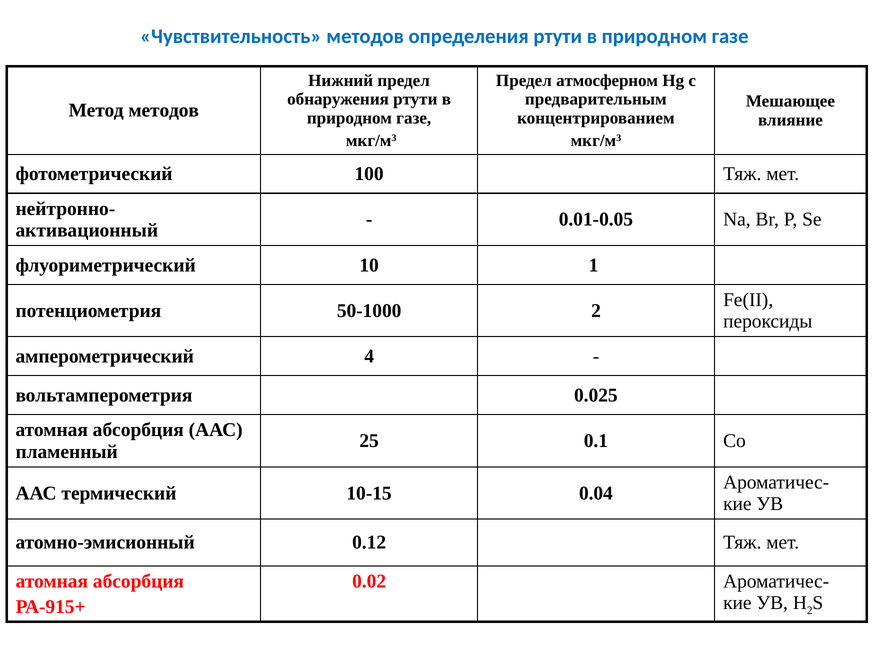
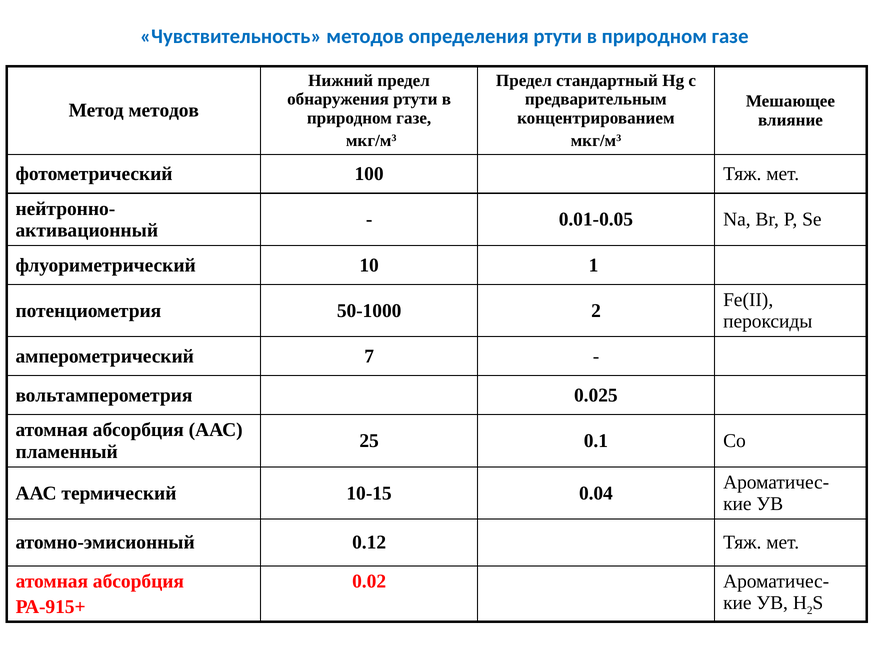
атмосферном: атмосферном -> стандартный
4: 4 -> 7
